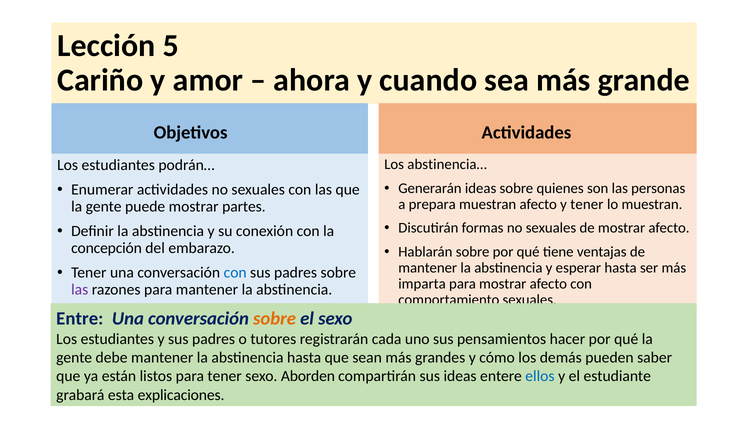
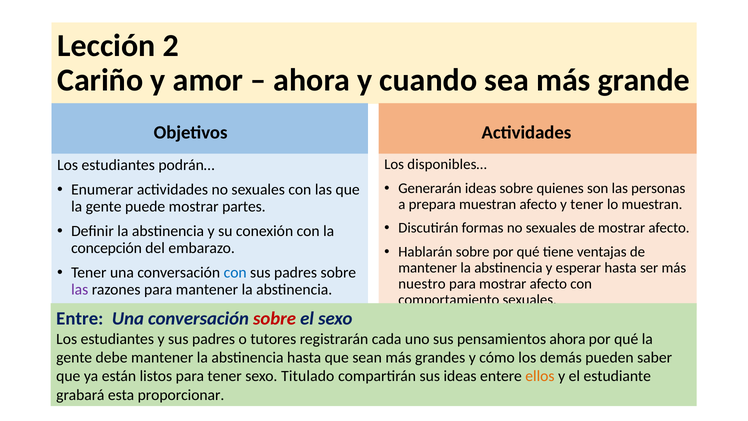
5: 5 -> 2
abstinencia…: abstinencia… -> disponibles…
imparta: imparta -> nuestro
sobre at (275, 318) colour: orange -> red
pensamientos hacer: hacer -> ahora
Aborden: Aborden -> Titulado
ellos colour: blue -> orange
explicaciones: explicaciones -> proporcionar
